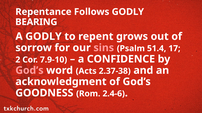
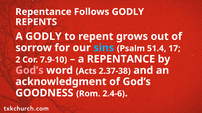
BEARING: BEARING -> REPENTS
sins colour: pink -> light blue
a CONFIDENCE: CONFIDENCE -> REPENTANCE
